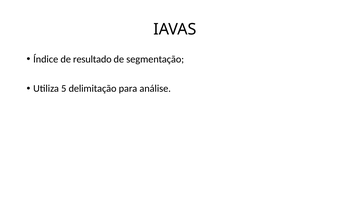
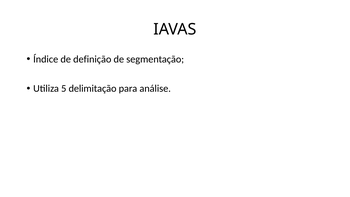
resultado: resultado -> definição
